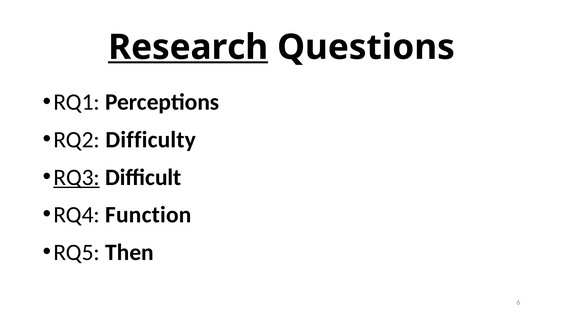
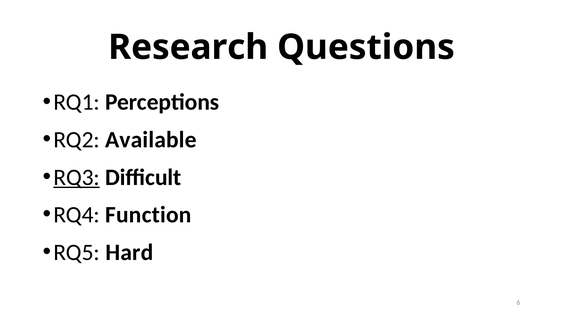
Research underline: present -> none
Difficulty: Difficulty -> Available
Then: Then -> Hard
